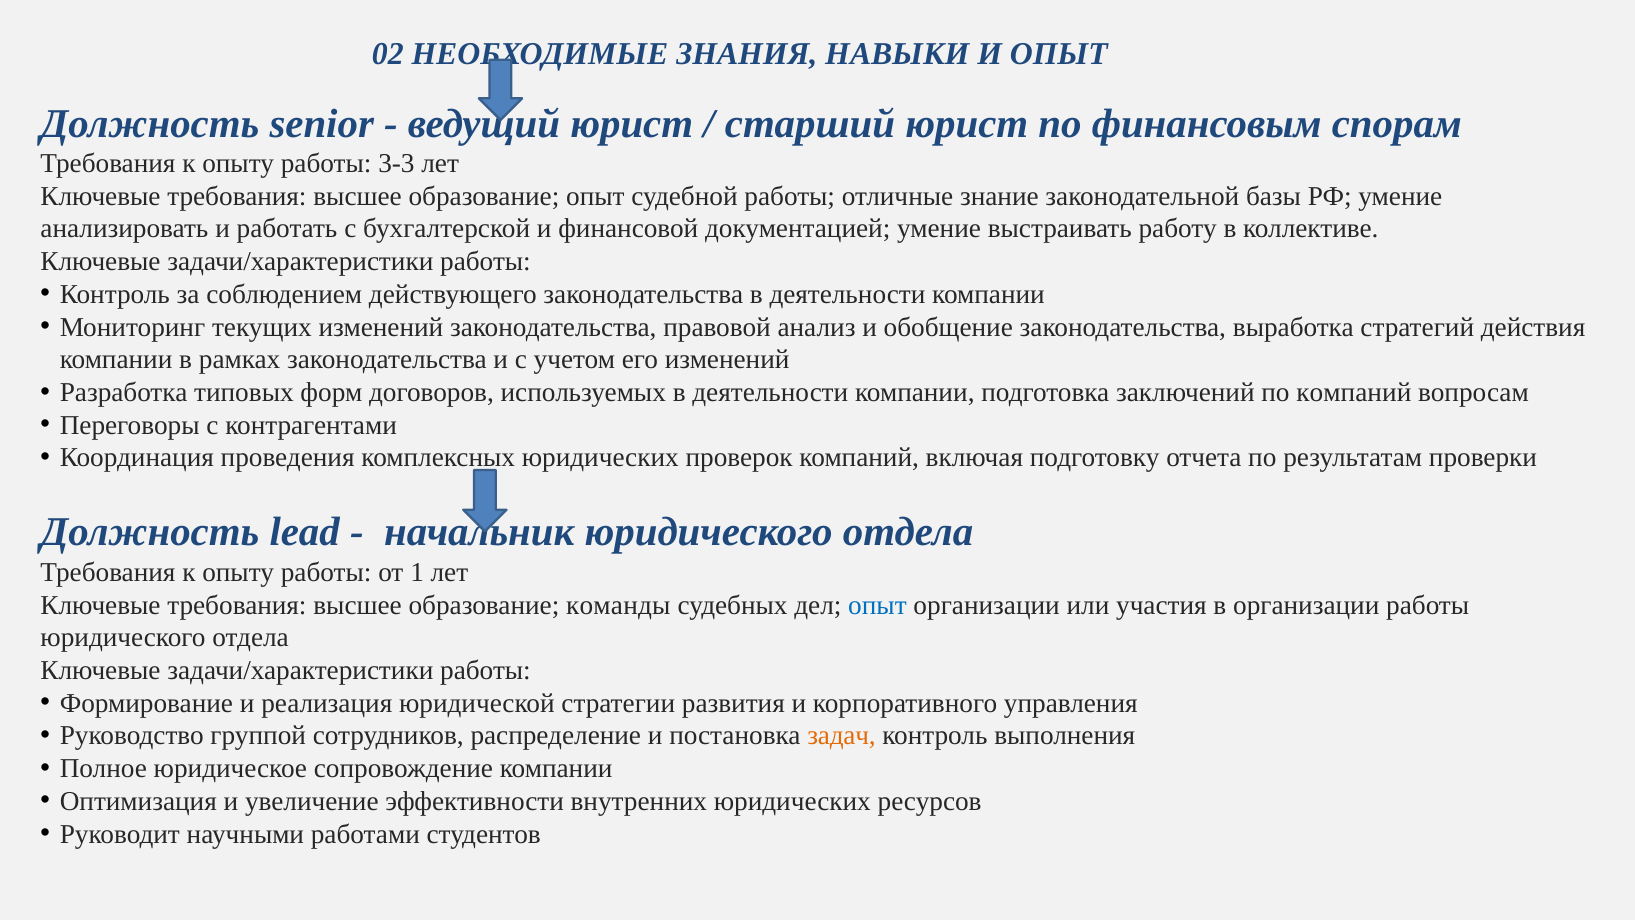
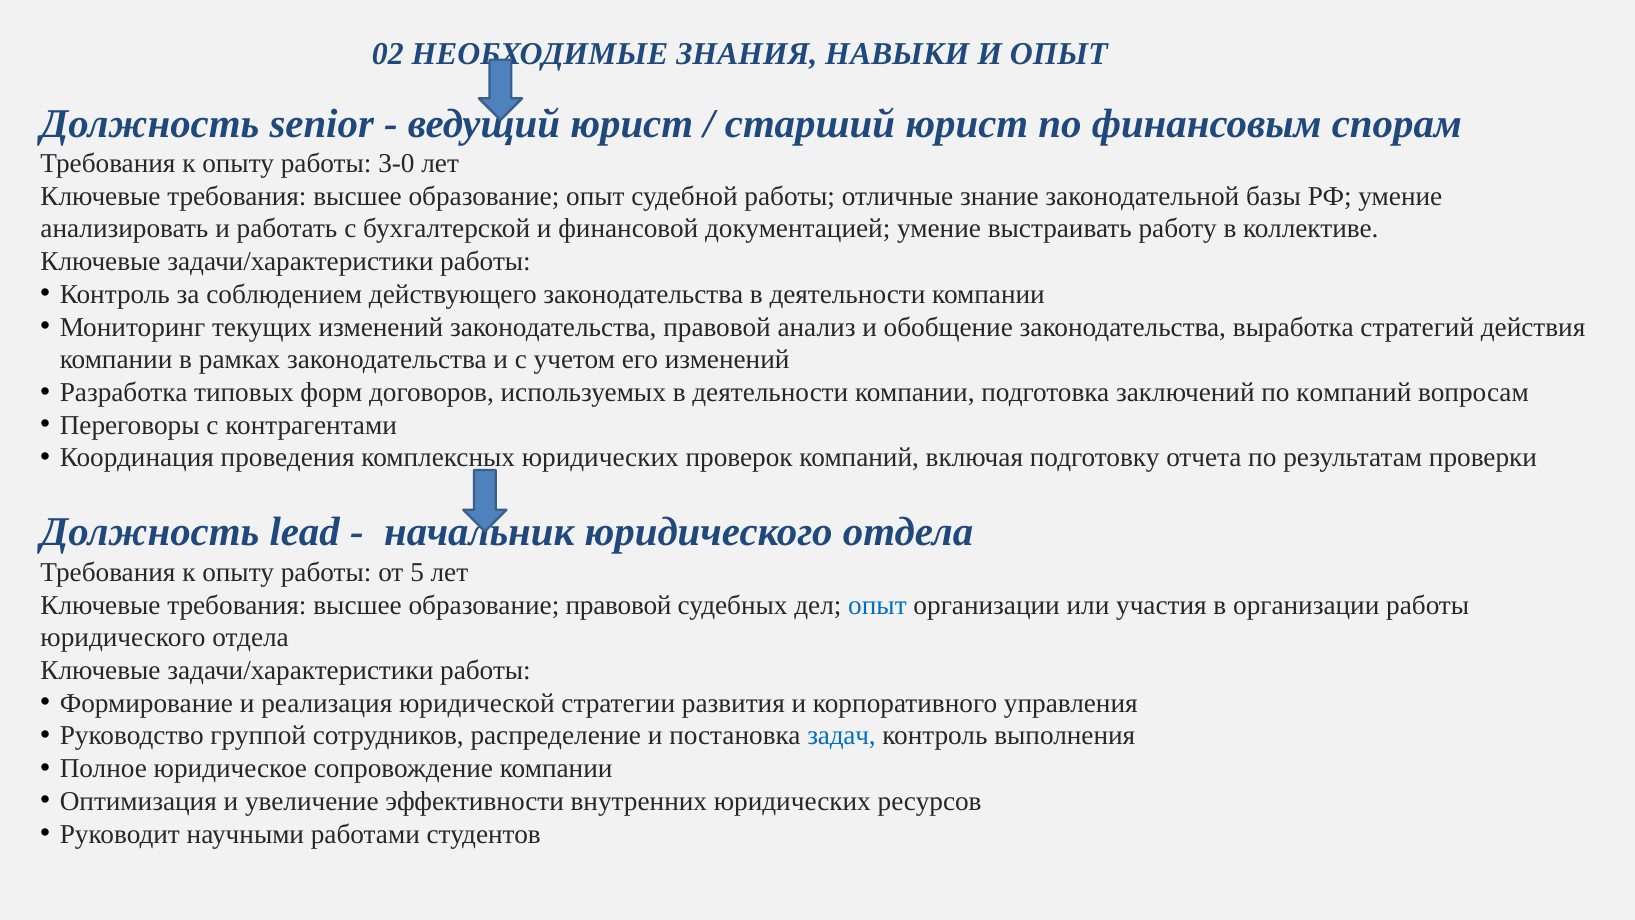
3-3: 3-3 -> 3-0
1: 1 -> 5
образование команды: команды -> правовой
задач colour: orange -> blue
